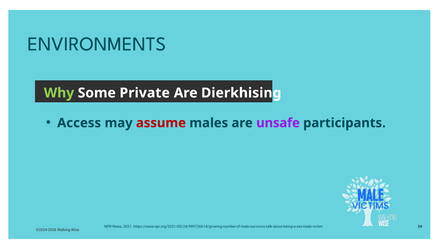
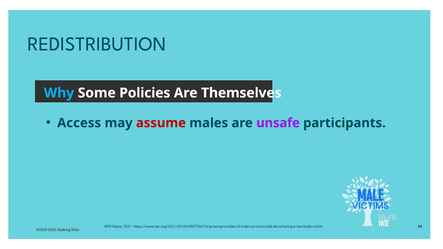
ENVIRONMENTS: ENVIRONMENTS -> REDISTRIBUTION
Why colour: light green -> light blue
Private: Private -> Policies
Dierkhising: Dierkhising -> Themselves
